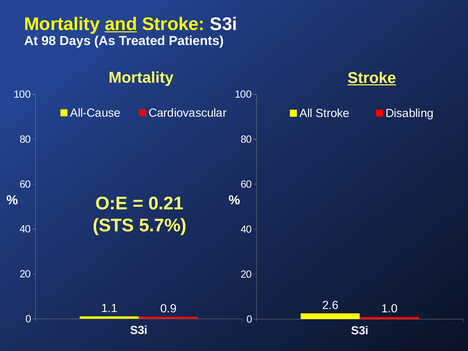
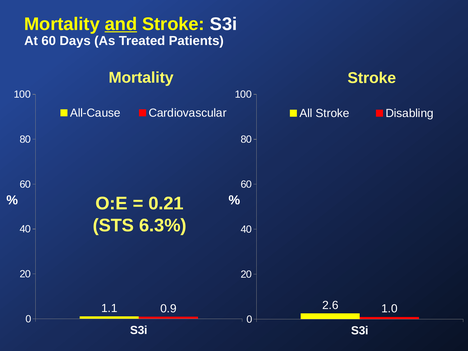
At 98: 98 -> 60
Stroke at (372, 78) underline: present -> none
5.7%: 5.7% -> 6.3%
